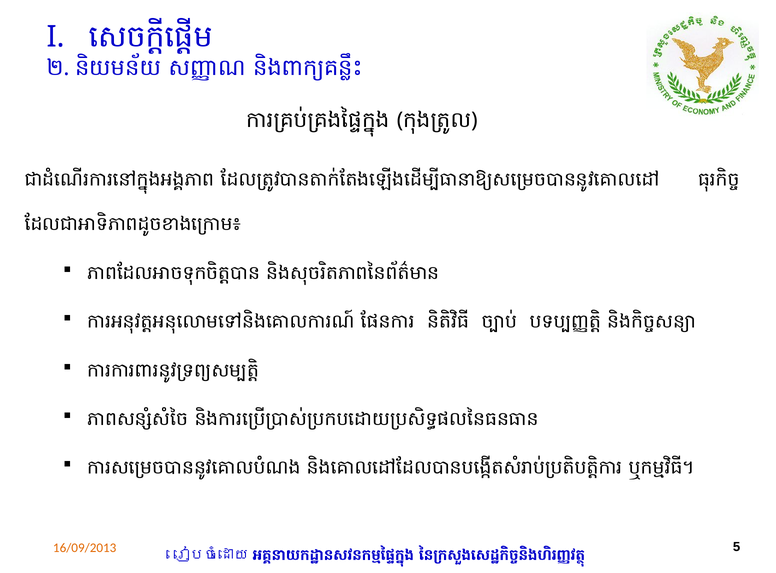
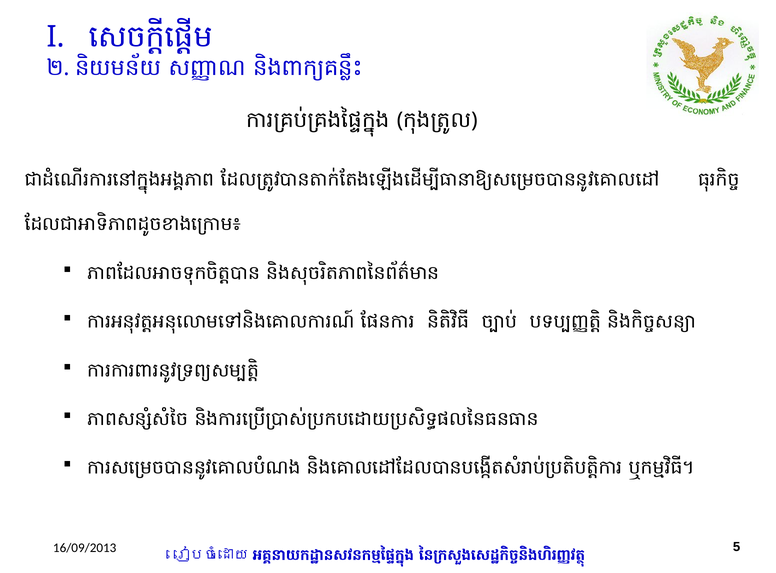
16/09/2013 colour: orange -> black
